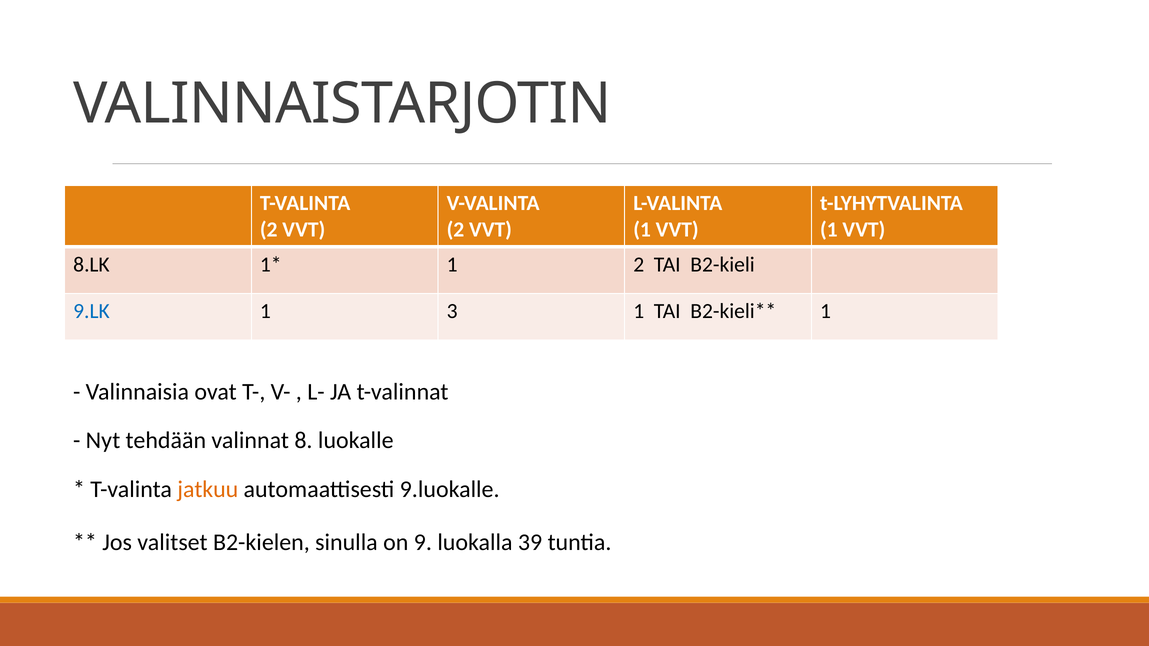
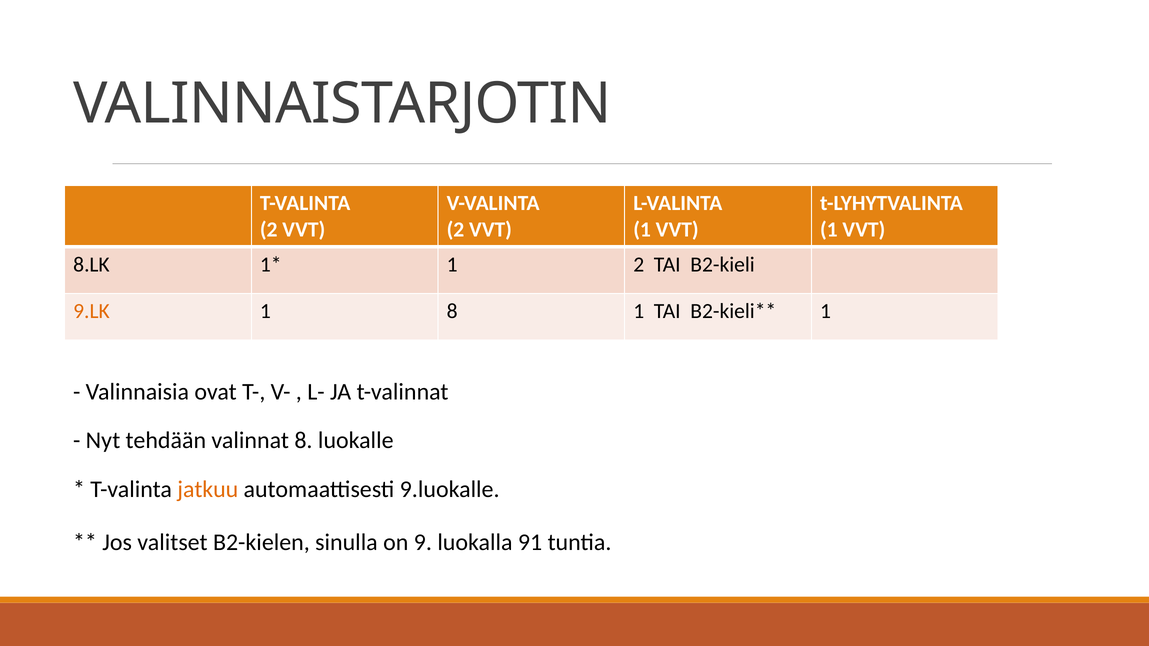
9.LK colour: blue -> orange
1 3: 3 -> 8
39: 39 -> 91
